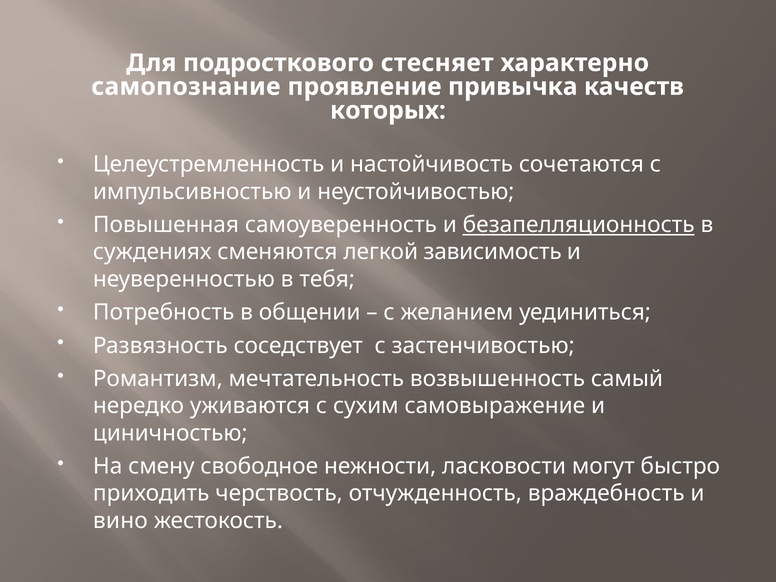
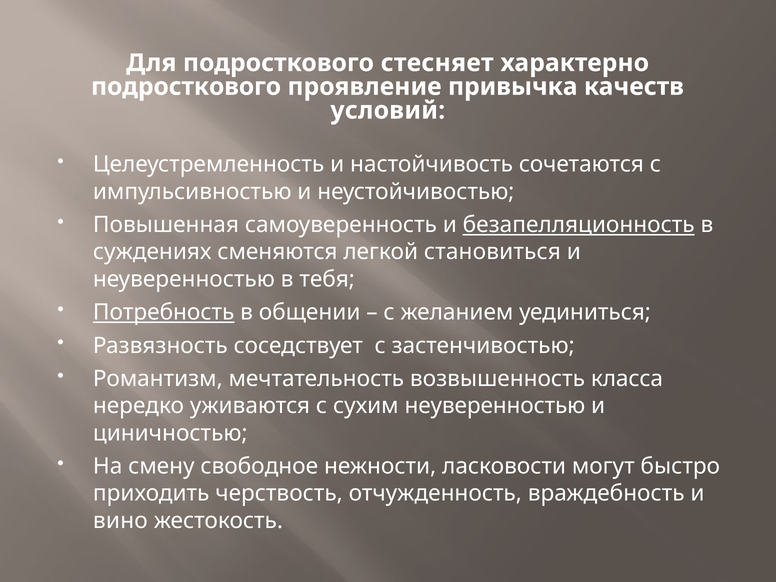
самопознание at (186, 87): самопознание -> подросткового
которых: которых -> условий
зависимость: зависимость -> становиться
Потребность underline: none -> present
самый: самый -> класса
сухим самовыражение: самовыражение -> неуверенностью
